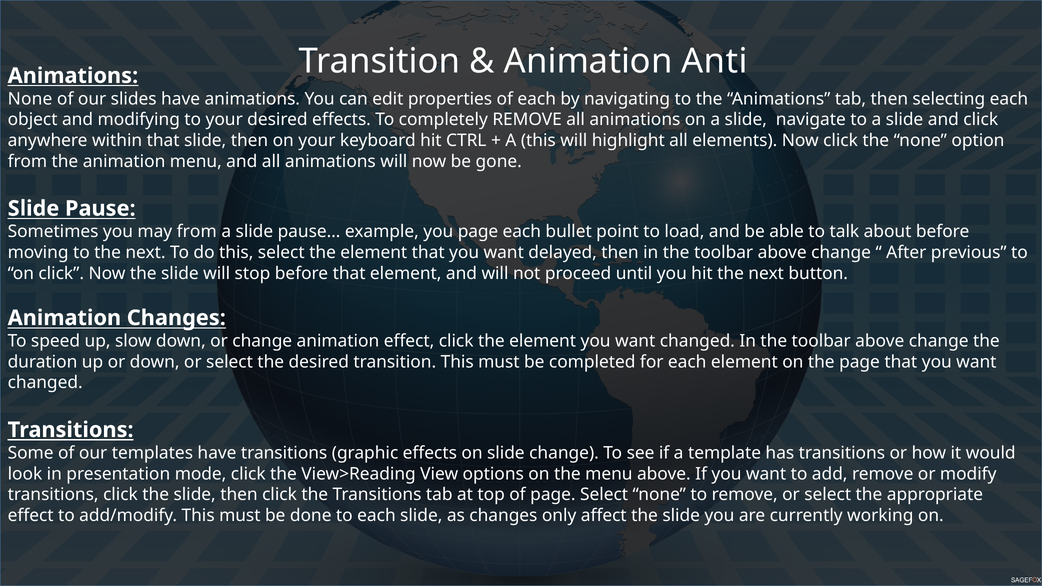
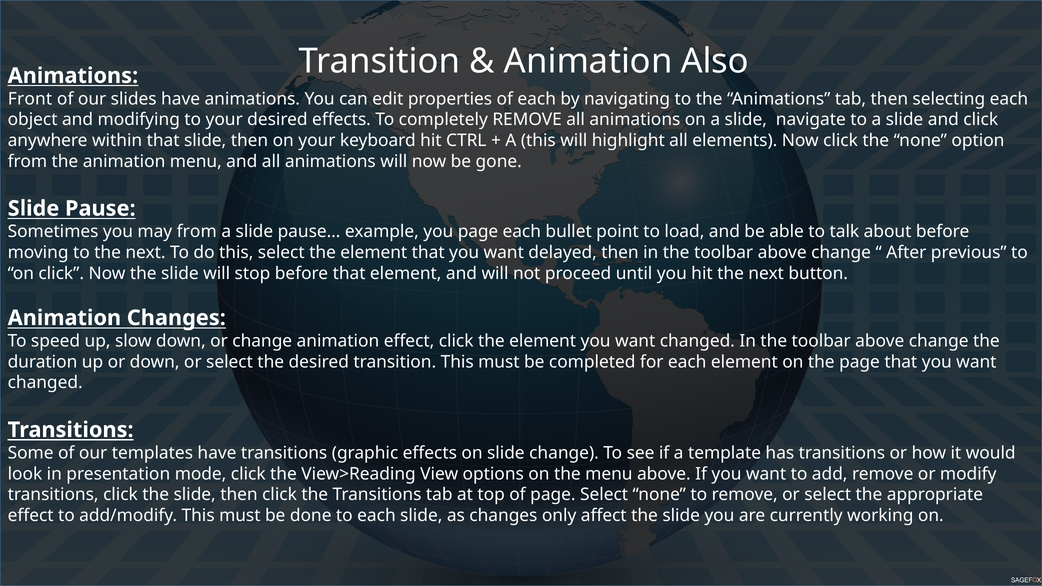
Anti: Anti -> Also
None at (30, 99): None -> Front
